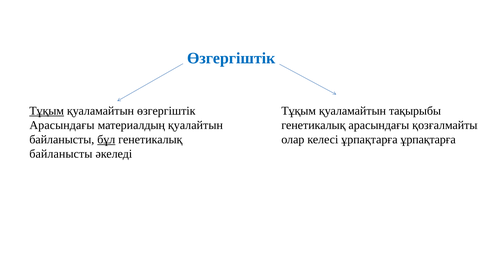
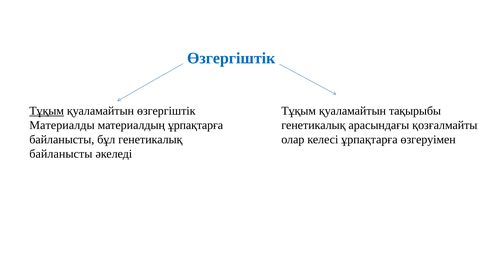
Арасындағы at (62, 125): Арасындағы -> Материалды
материалдың қуалайтын: қуалайтын -> ұрпақтарға
бұл underline: present -> none
ұрпақтарға ұрпақтарға: ұрпақтарға -> өзгеруімен
